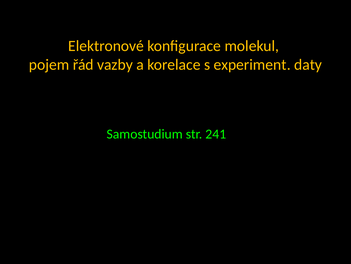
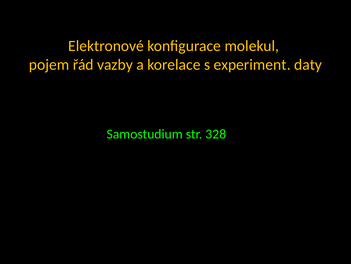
241: 241 -> 328
